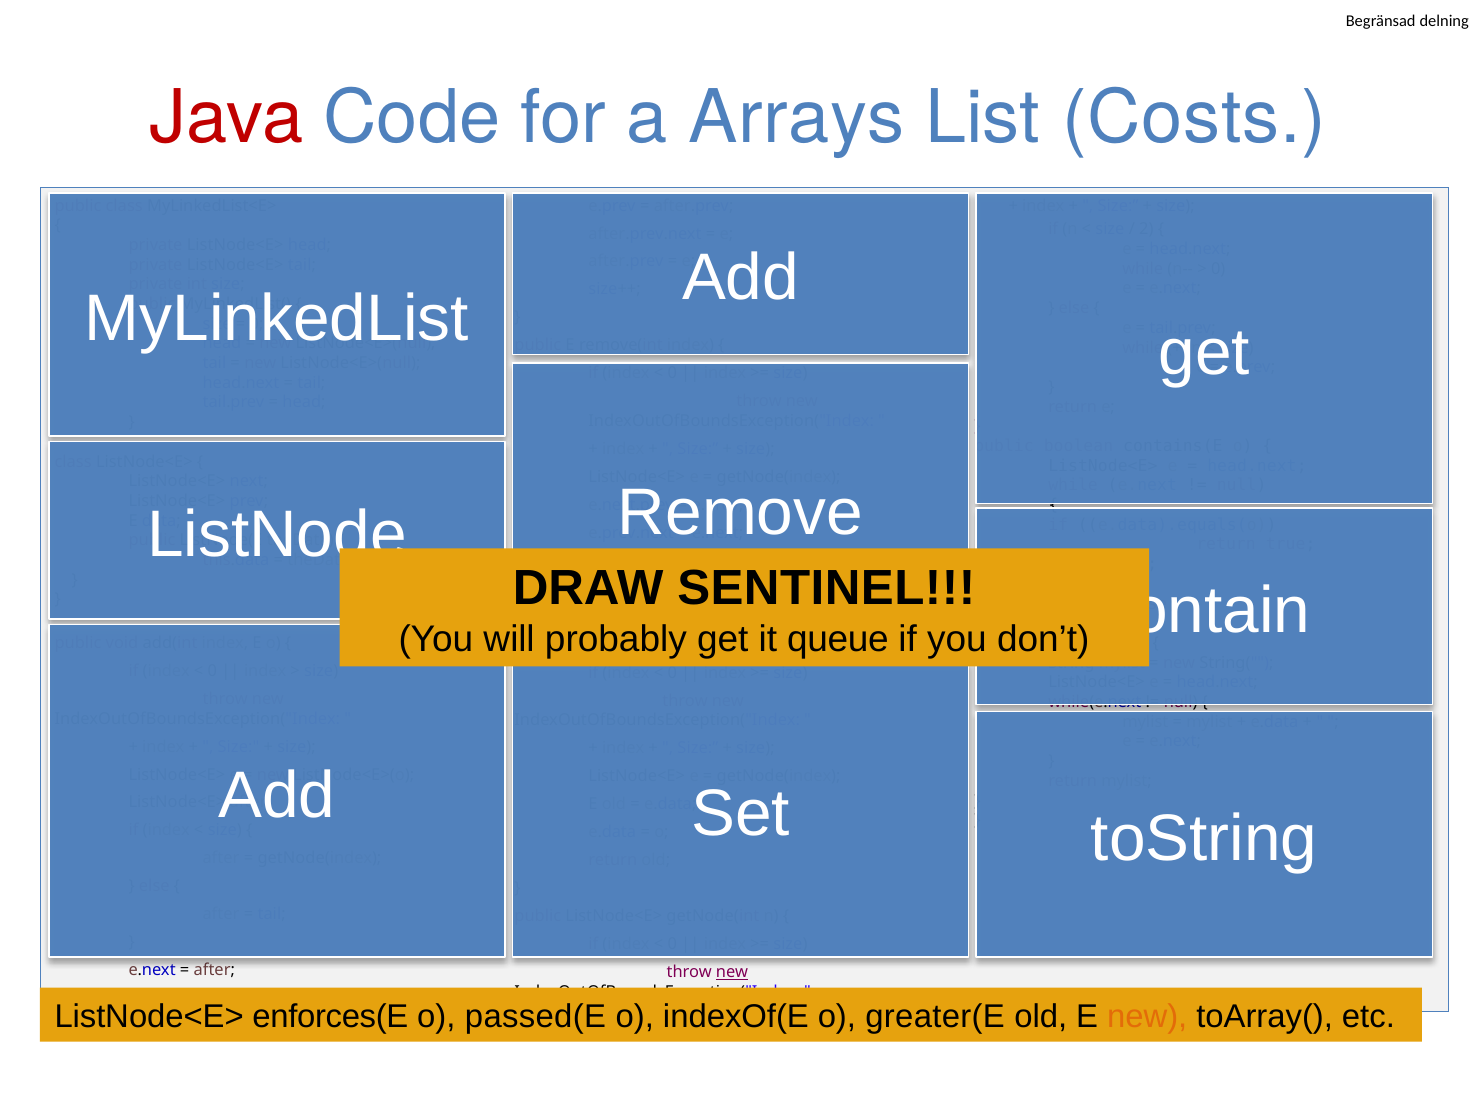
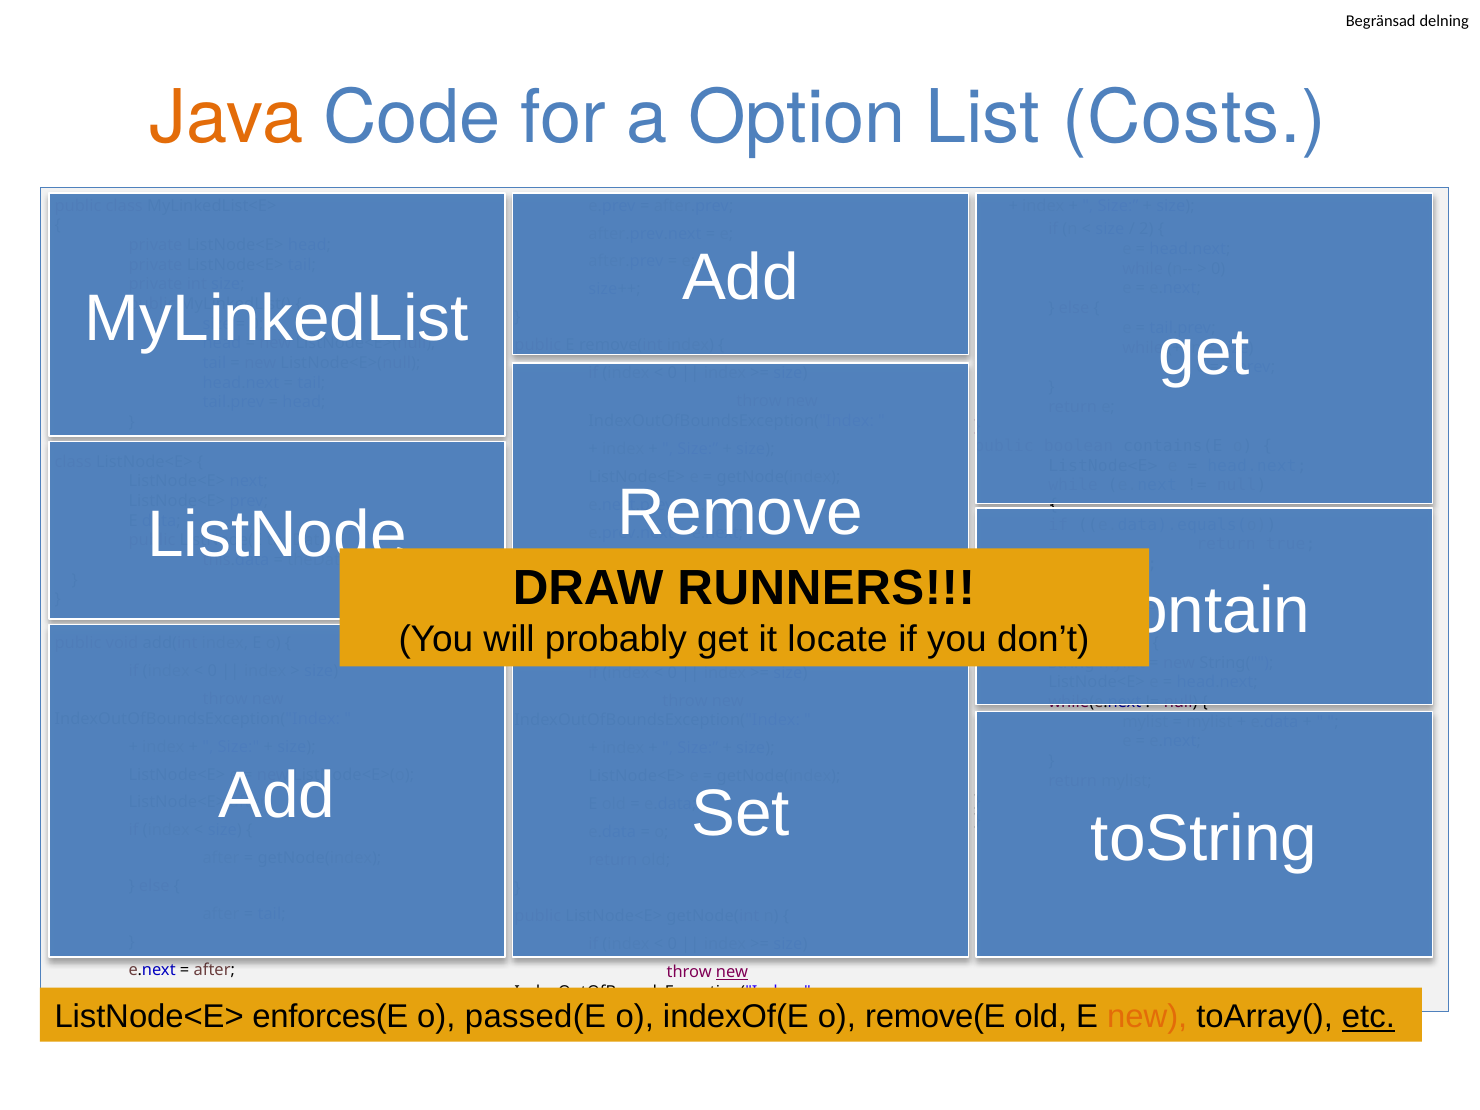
Java colour: red -> orange
Arrays: Arrays -> Option
SENTINEL: SENTINEL -> RUNNERS
queue: queue -> locate
greater(E: greater(E -> remove(E
etc underline: none -> present
